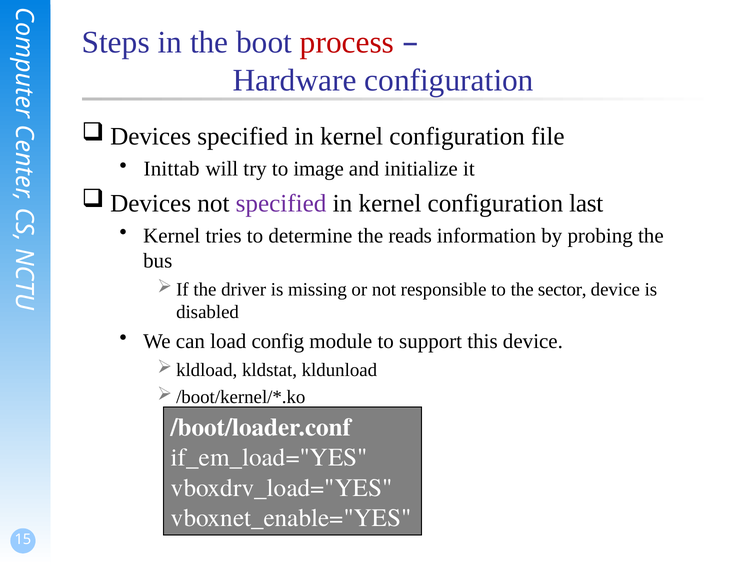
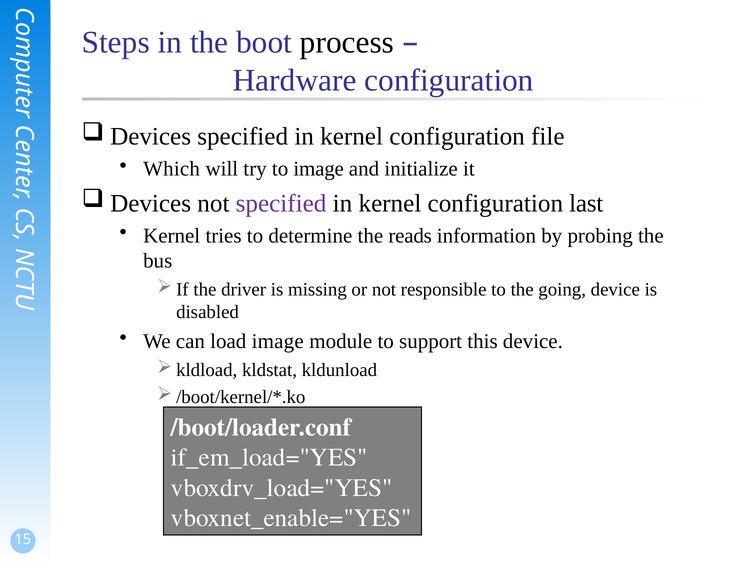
process colour: red -> black
Inittab: Inittab -> Which
sector: sector -> going
load config: config -> image
